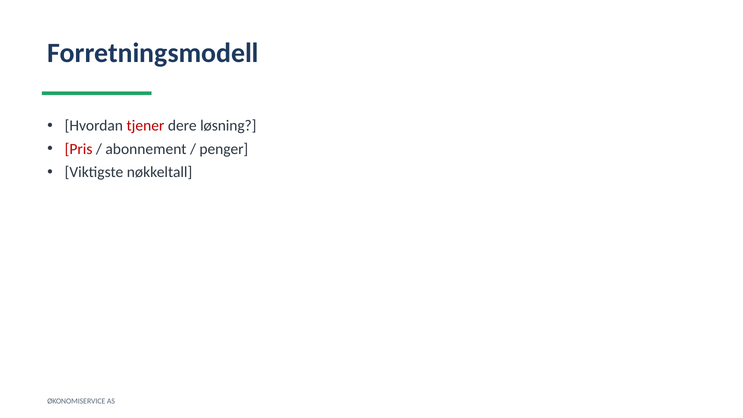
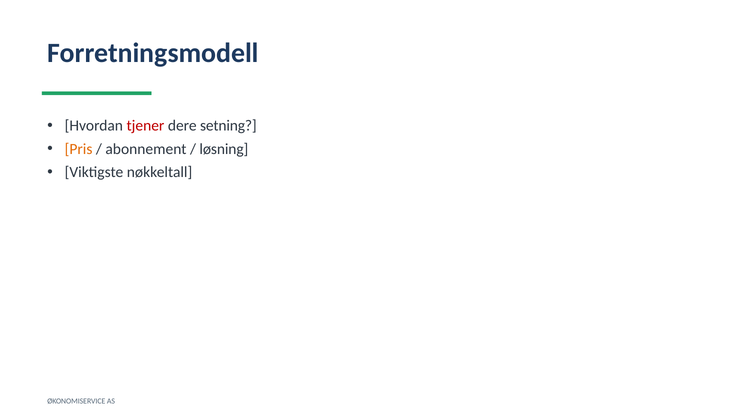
løsning: løsning -> setning
Pris colour: red -> orange
penger: penger -> løsning
